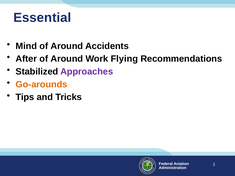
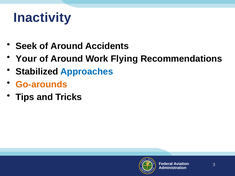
Essential: Essential -> Inactivity
Mind: Mind -> Seek
After: After -> Your
Approaches colour: purple -> blue
